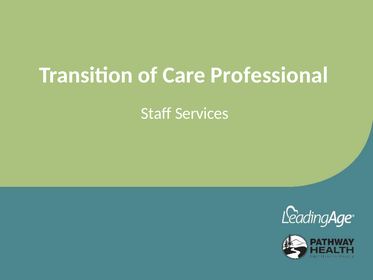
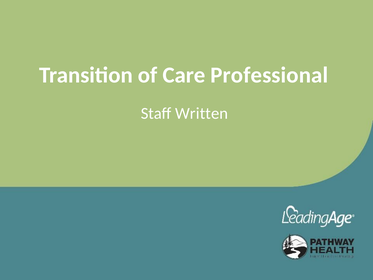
Services: Services -> Written
